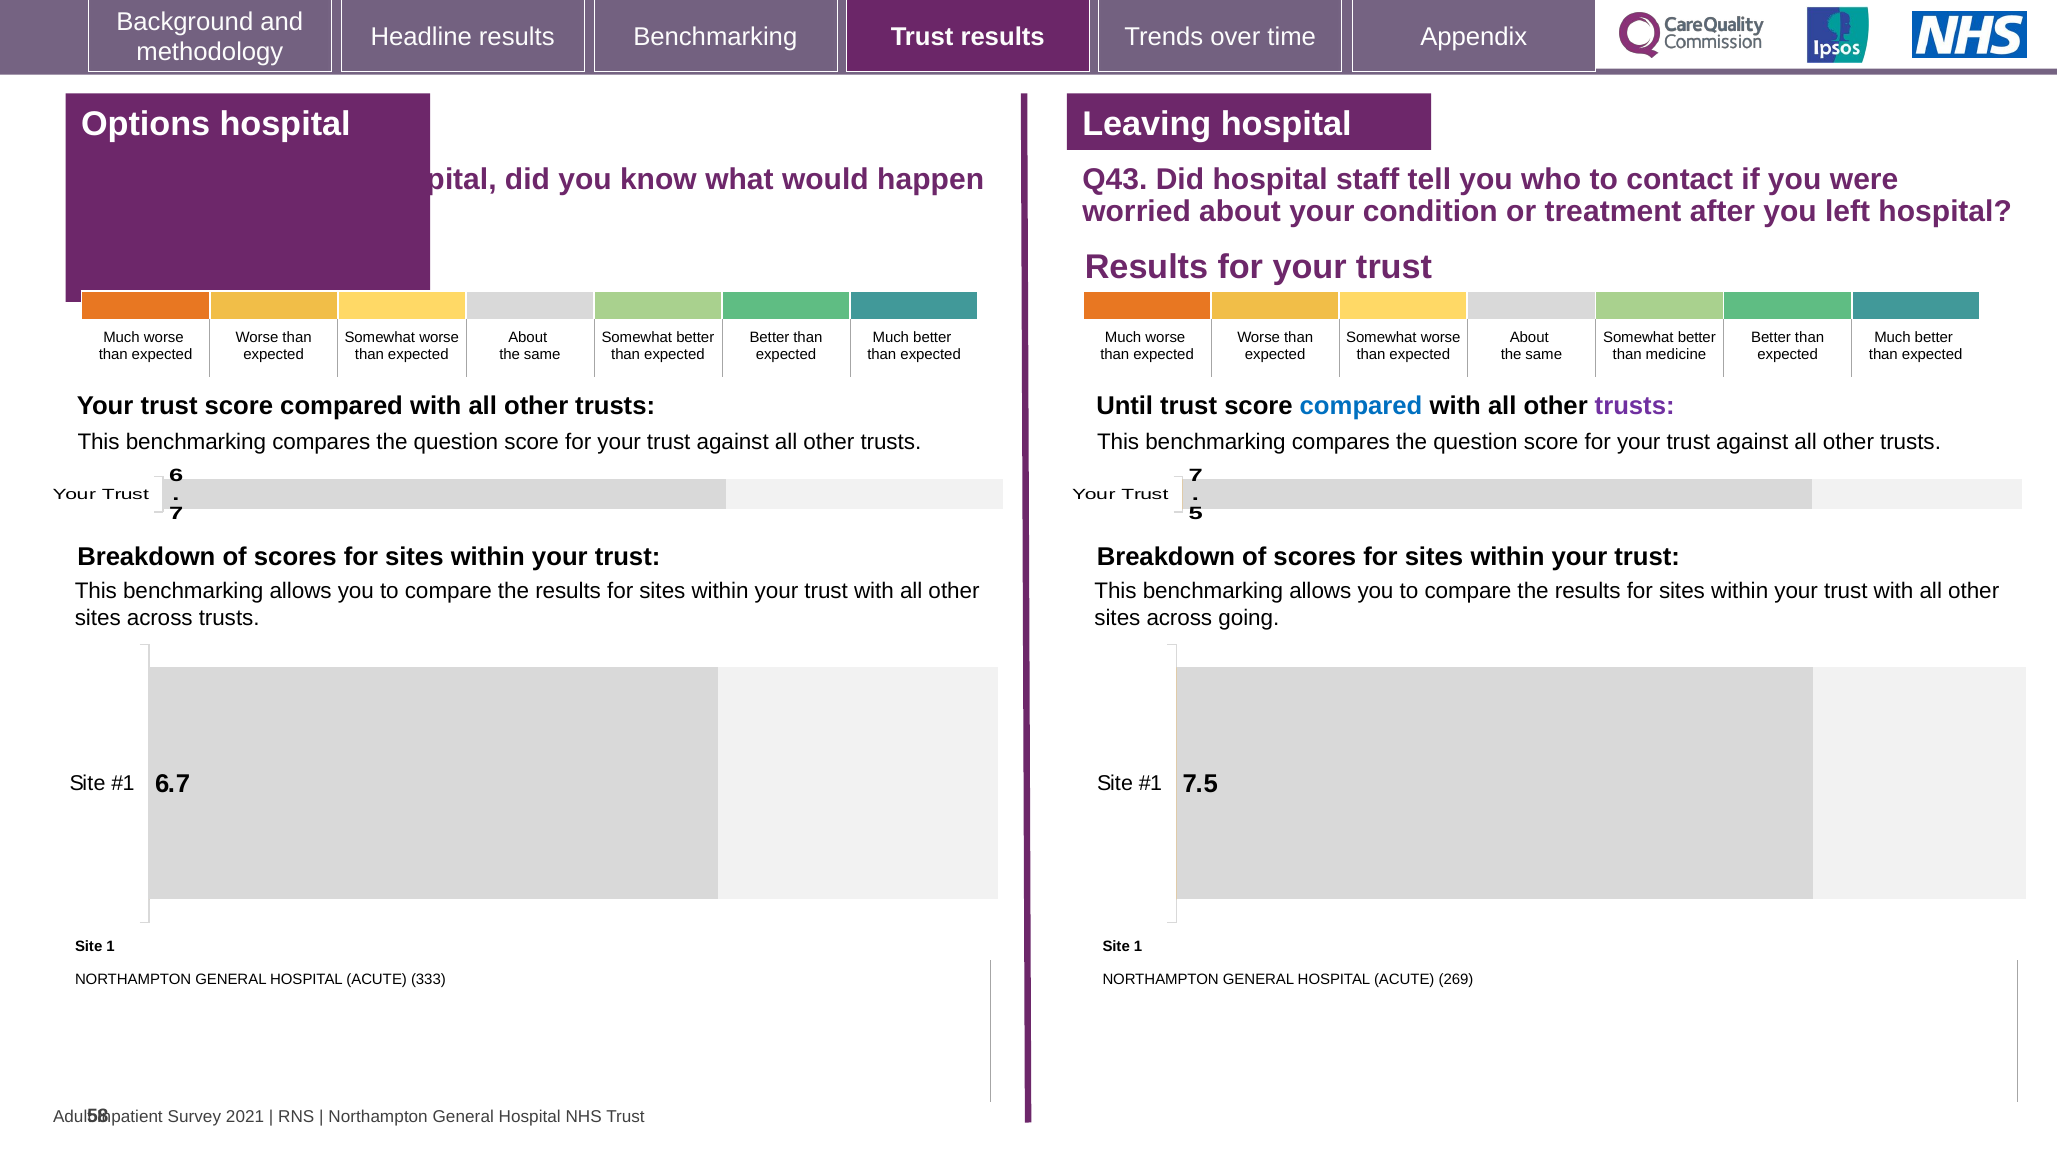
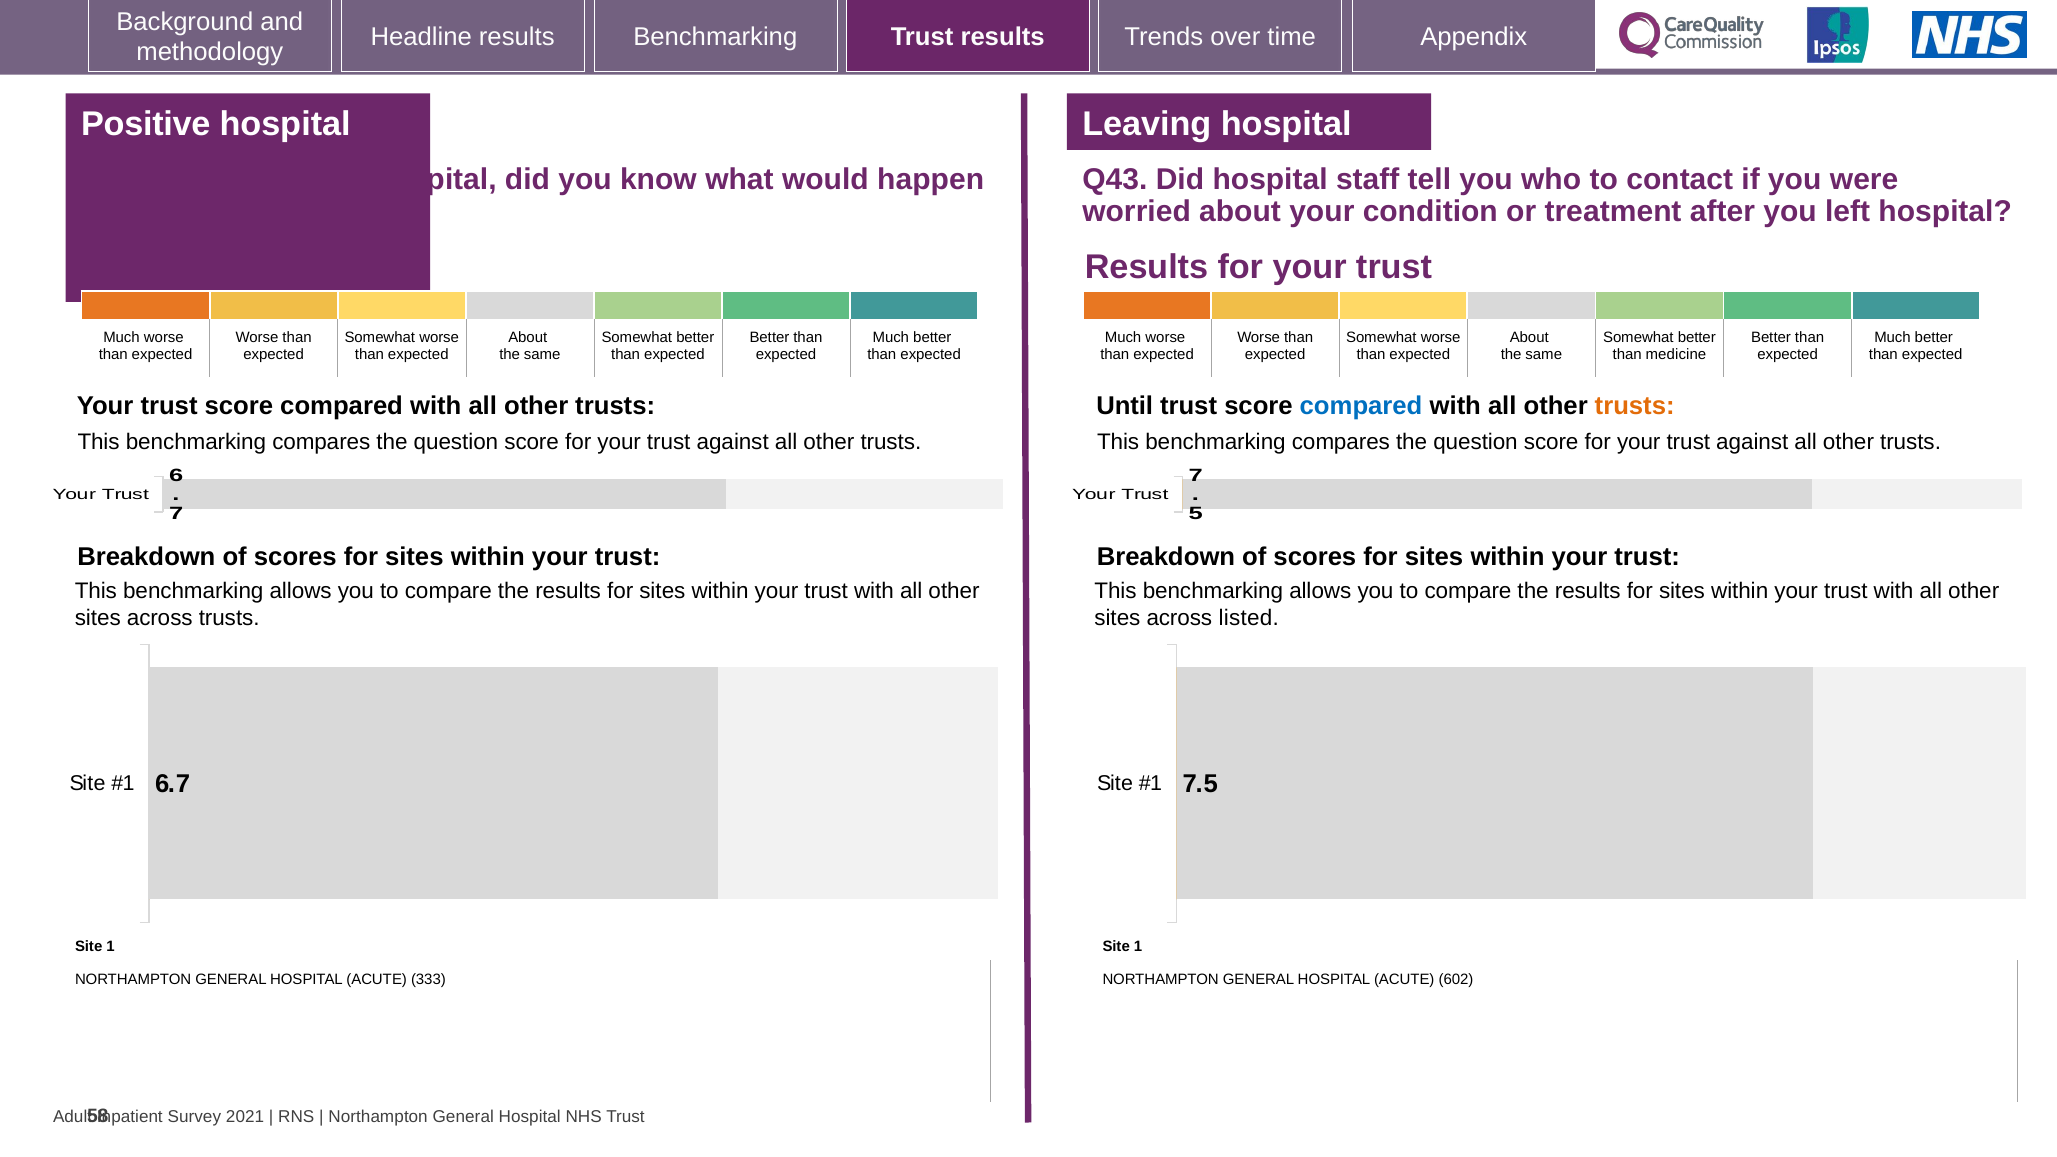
Options: Options -> Positive
trusts at (1635, 406) colour: purple -> orange
going: going -> listed
269: 269 -> 602
